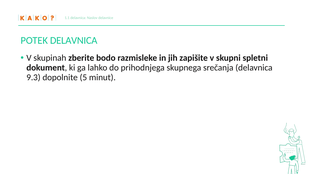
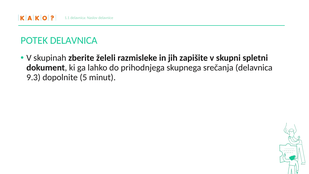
bodo: bodo -> želeli
